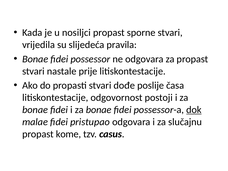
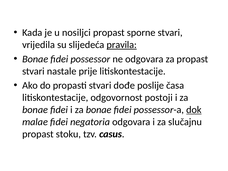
pravila underline: none -> present
pristupao: pristupao -> negatoria
kome: kome -> stoku
